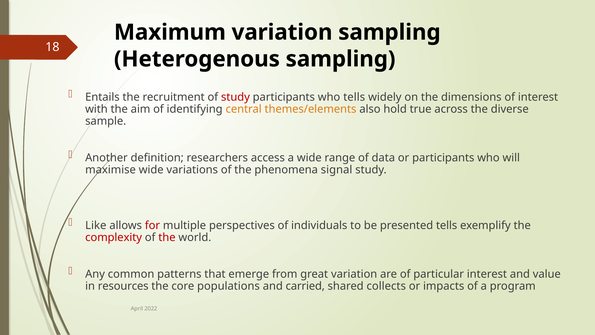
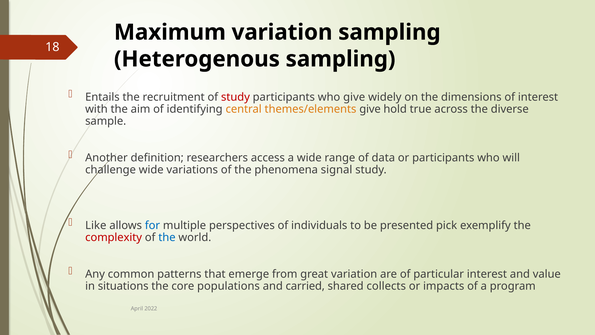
who tells: tells -> give
themes/elements also: also -> give
maximise: maximise -> challenge
for colour: red -> blue
presented tells: tells -> pick
the at (167, 237) colour: red -> blue
resources: resources -> situations
